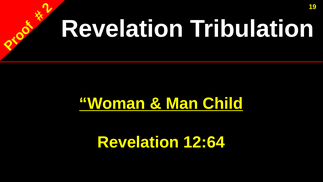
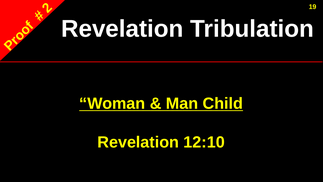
12:64: 12:64 -> 12:10
